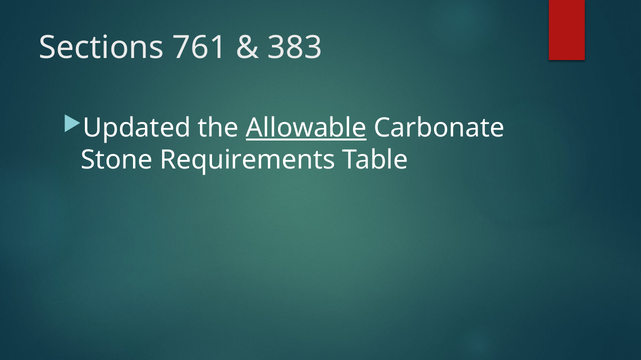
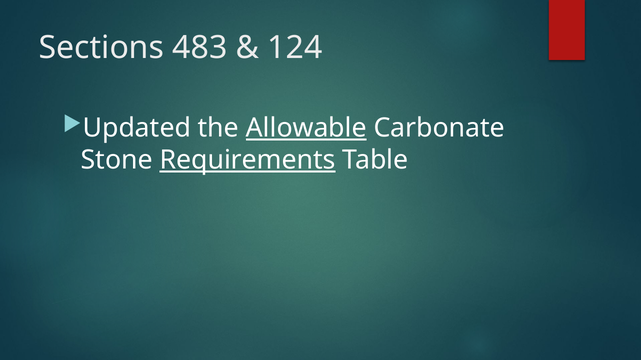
761: 761 -> 483
383: 383 -> 124
Requirements underline: none -> present
